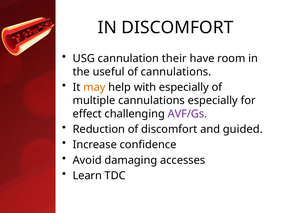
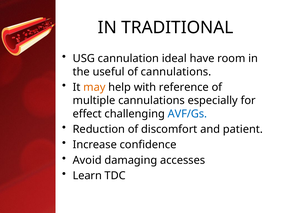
IN DISCOMFORT: DISCOMFORT -> TRADITIONAL
their: their -> ideal
with especially: especially -> reference
AVF/Gs colour: purple -> blue
guided: guided -> patient
